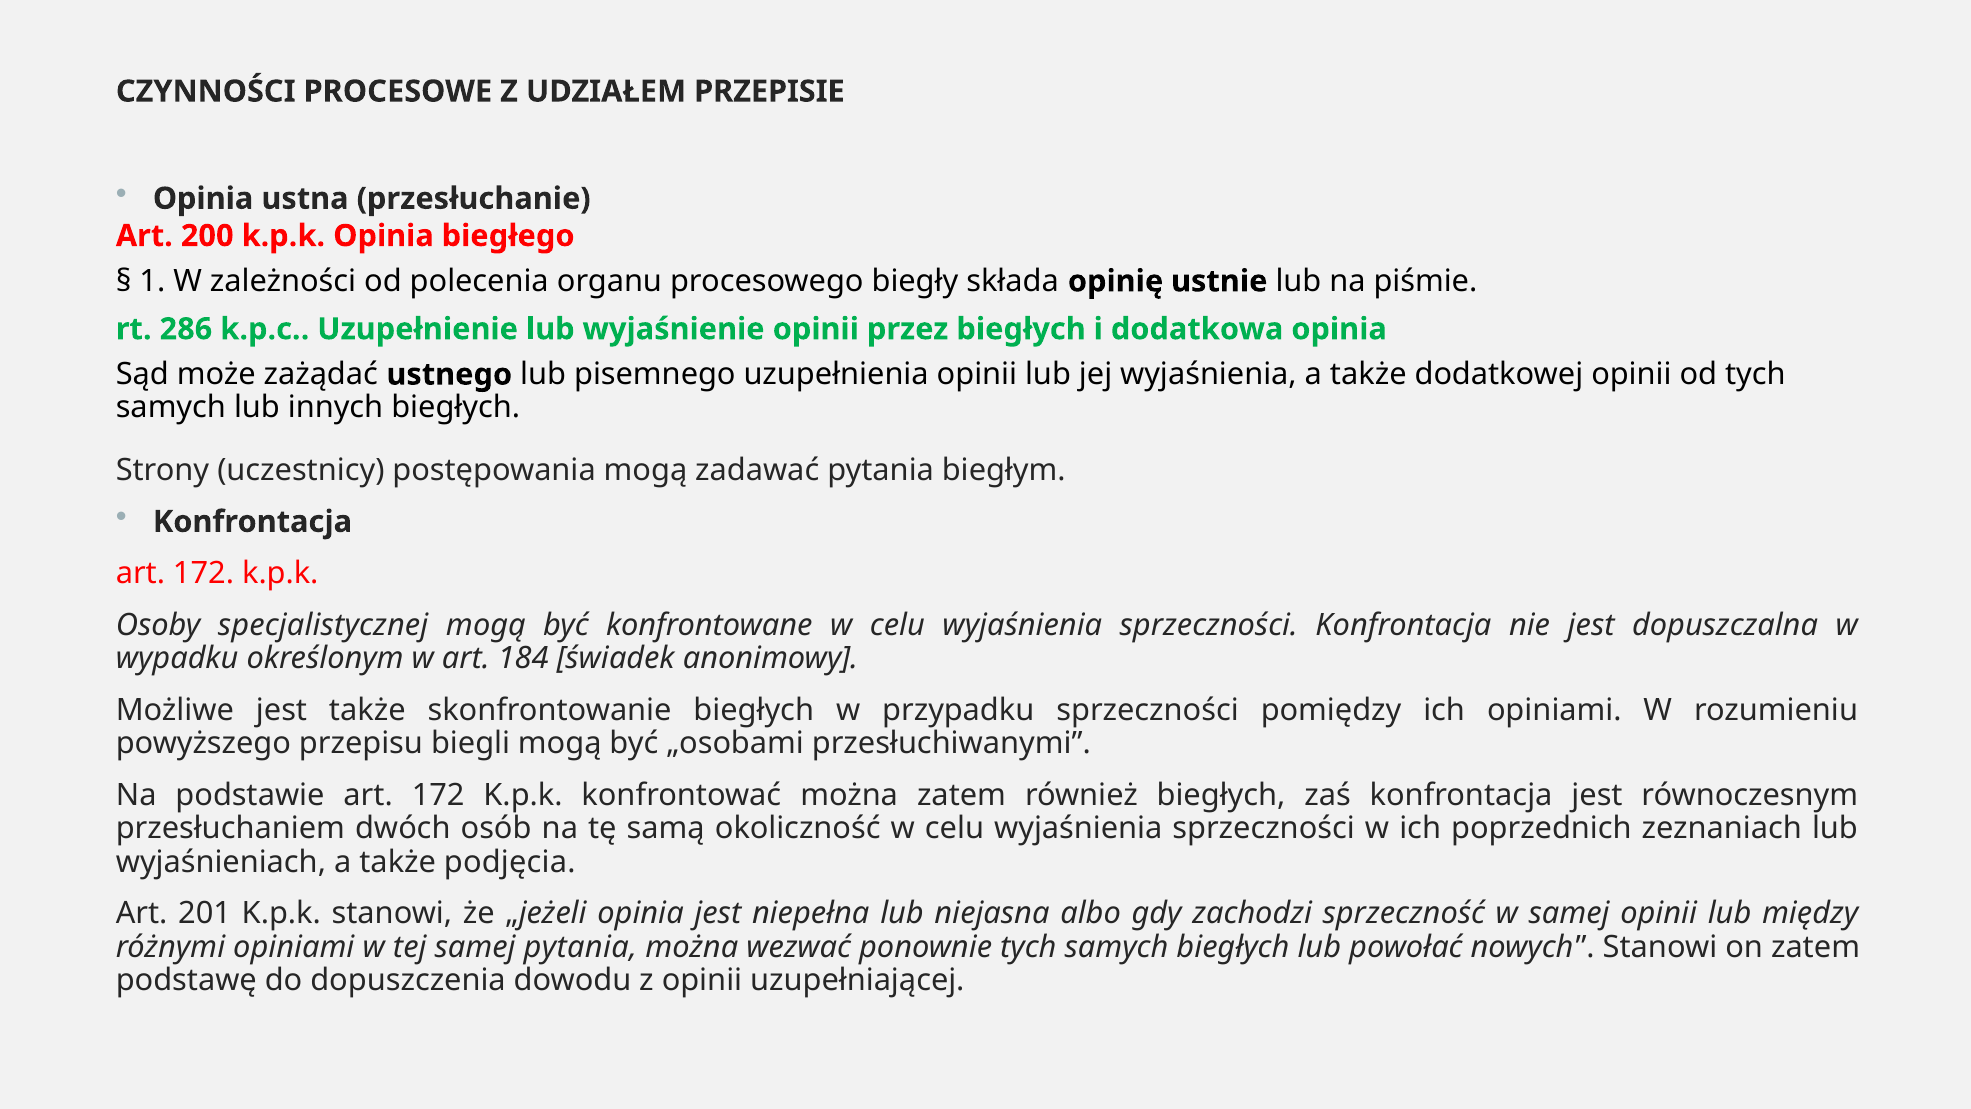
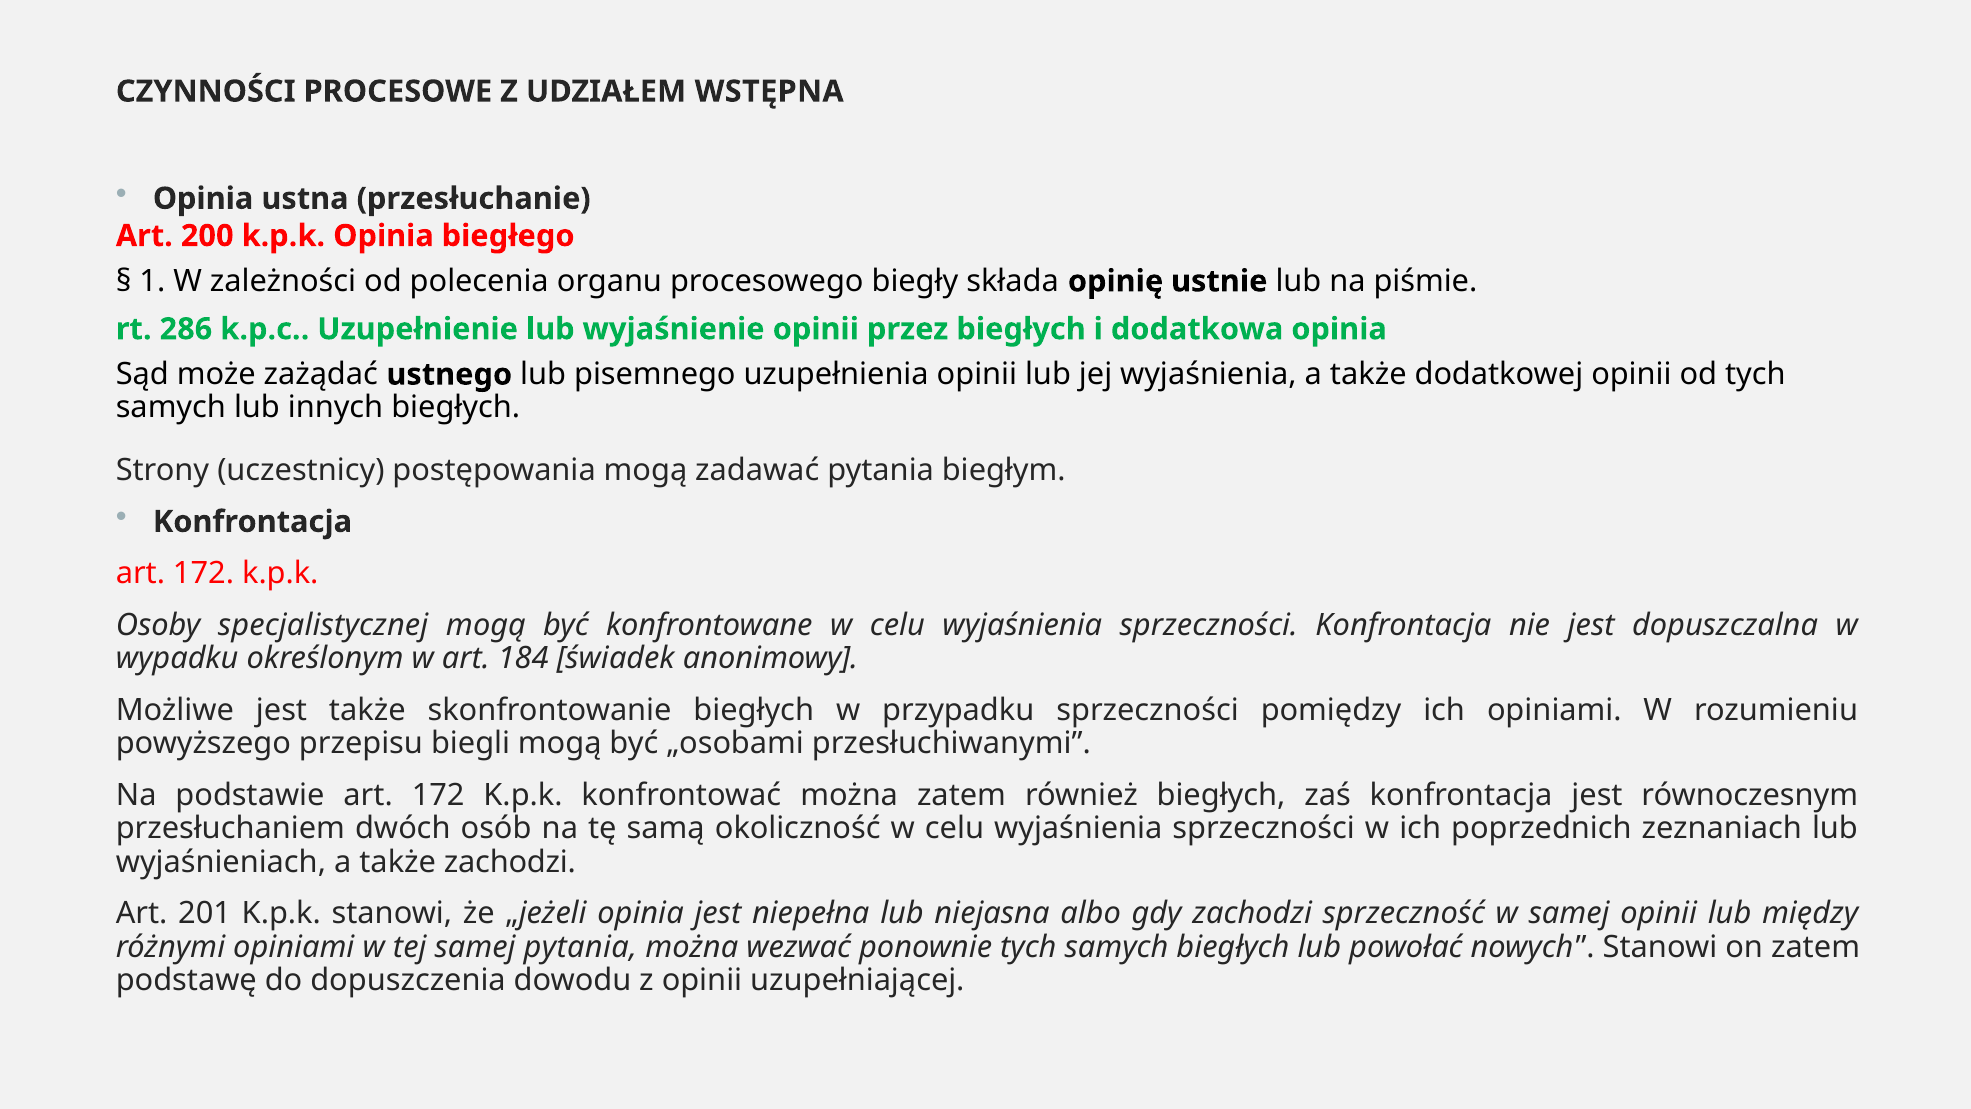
PRZEPISIE: PRZEPISIE -> WSTĘPNA
także podjęcia: podjęcia -> zachodzi
